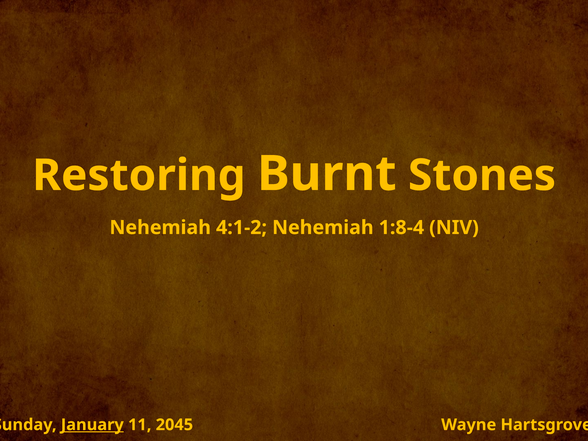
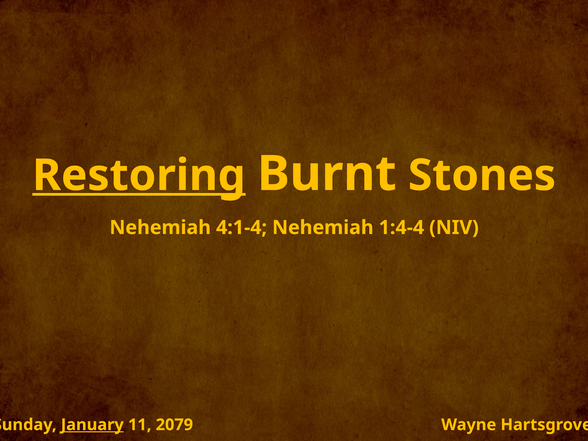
Restoring underline: none -> present
4:1-2: 4:1-2 -> 4:1-4
1:8-4: 1:8-4 -> 1:4-4
2045: 2045 -> 2079
